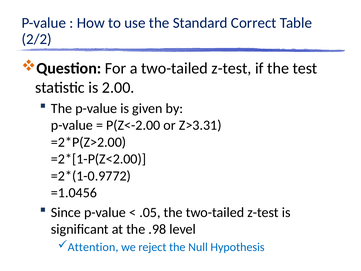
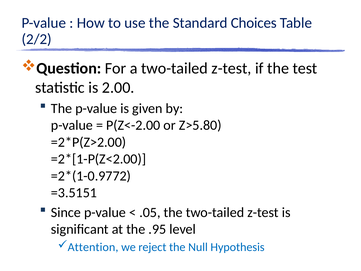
Correct: Correct -> Choices
Z>3.31: Z>3.31 -> Z>5.80
=1.0456: =1.0456 -> =3.5151
.98: .98 -> .95
